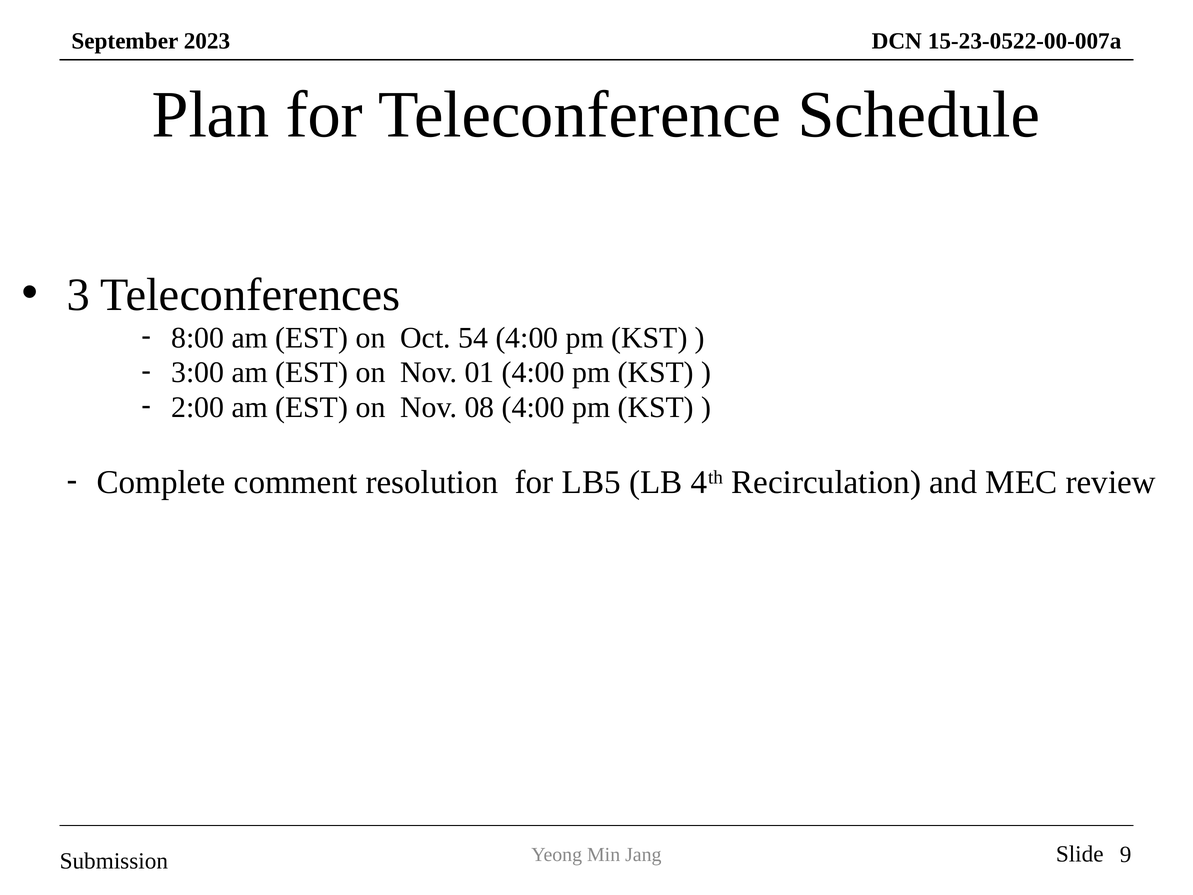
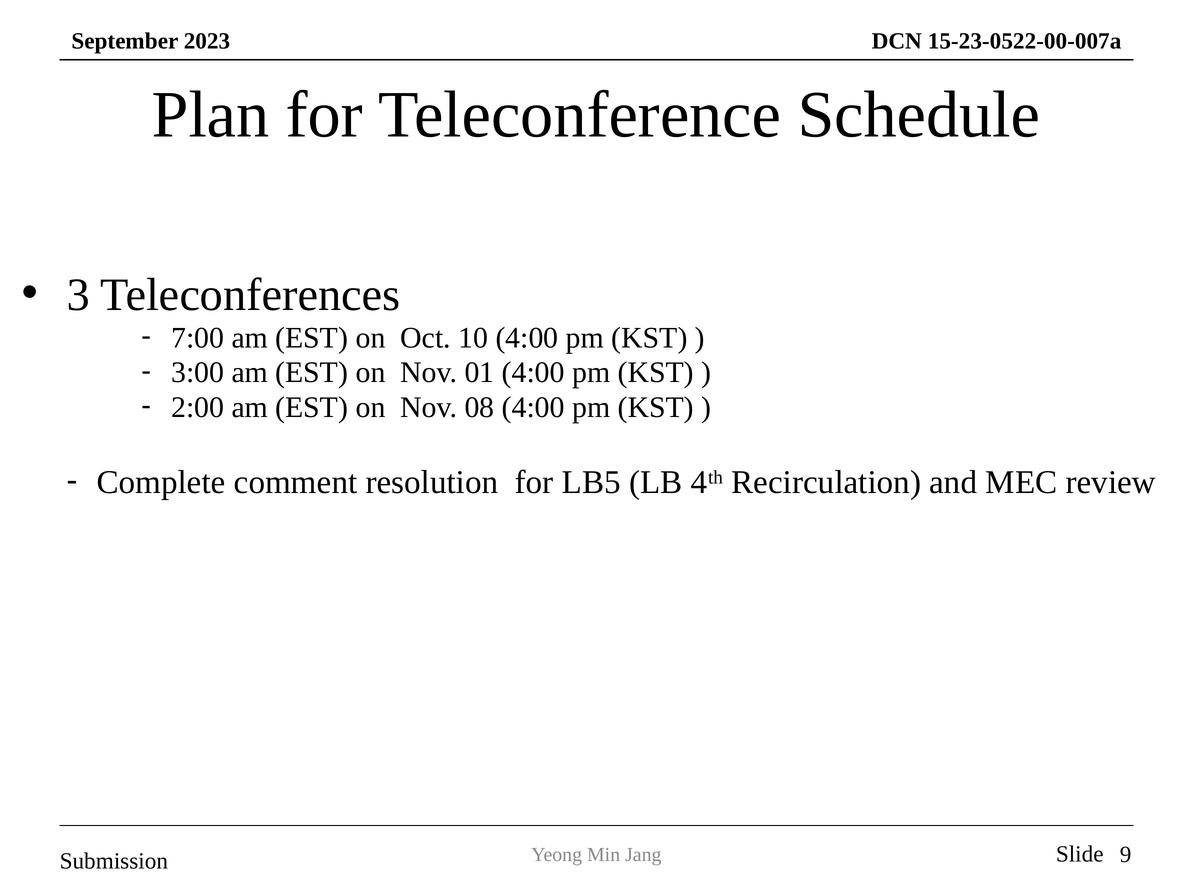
8:00: 8:00 -> 7:00
54: 54 -> 10
